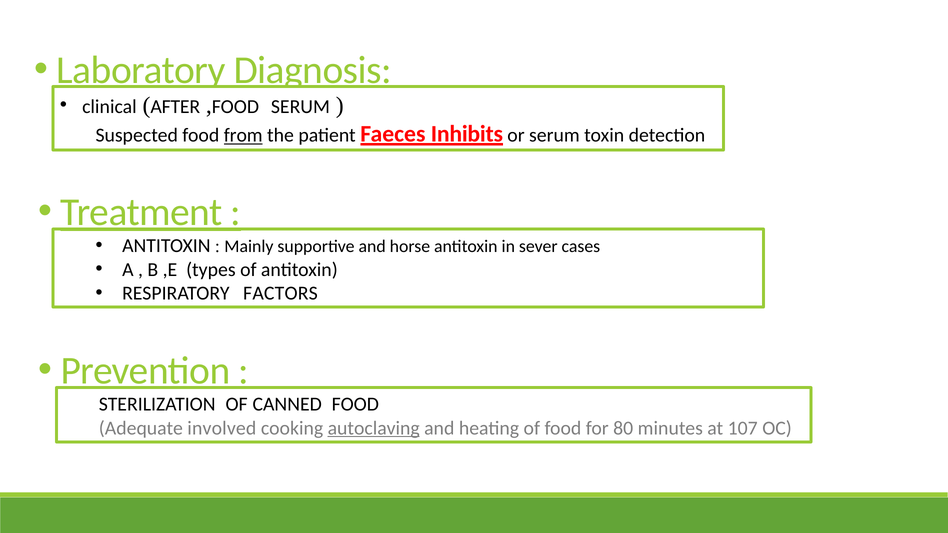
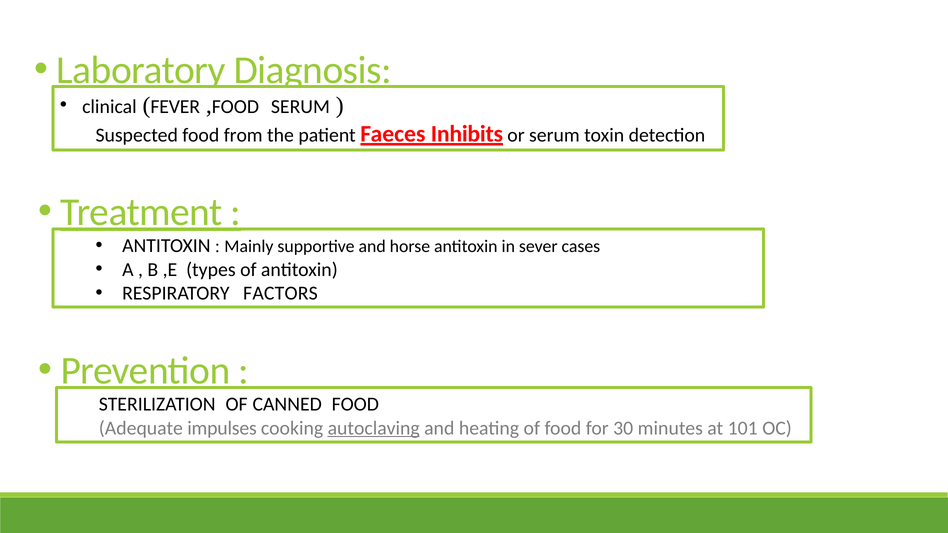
AFTER: AFTER -> FEVER
from underline: present -> none
involved: involved -> impulses
80: 80 -> 30
107: 107 -> 101
